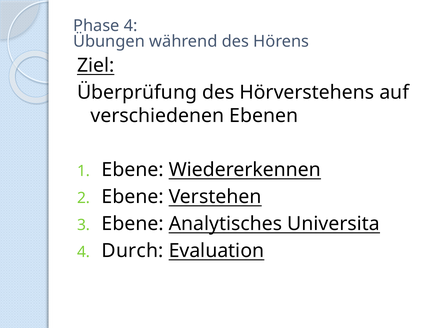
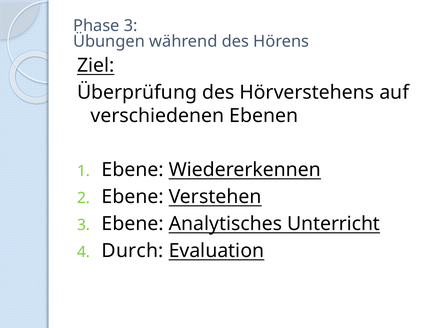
Phase 4: 4 -> 3
Universita: Universita -> Unterricht
